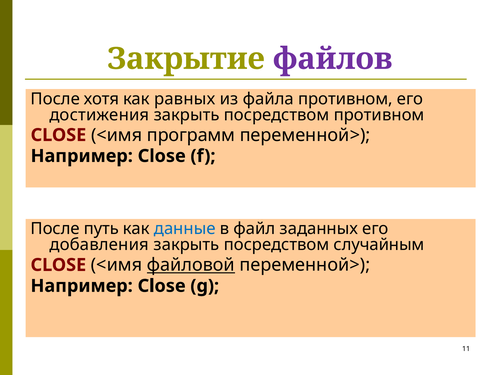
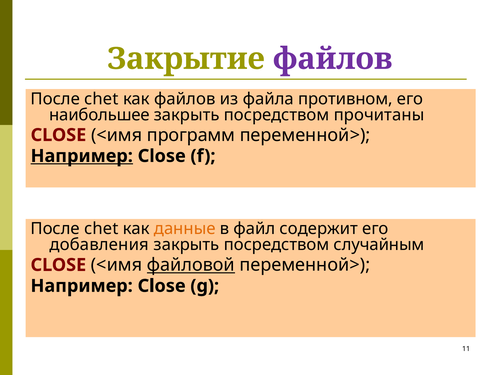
хотя at (102, 99): хотя -> chet
как равных: равных -> файлов
достижения: достижения -> наибольшее
посредством противном: противном -> прочитаны
Например at (82, 156) underline: none -> present
путь at (101, 229): путь -> chet
данные colour: blue -> orange
заданных: заданных -> содержит
